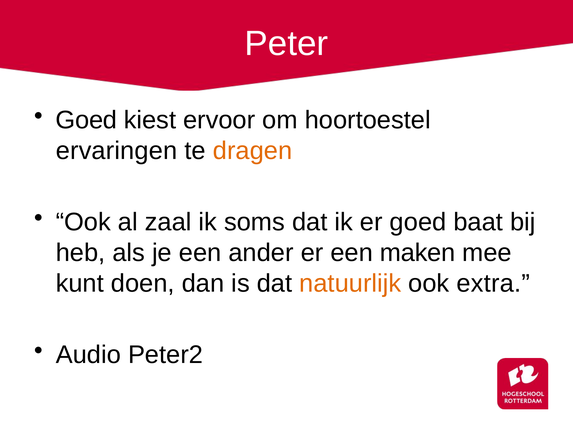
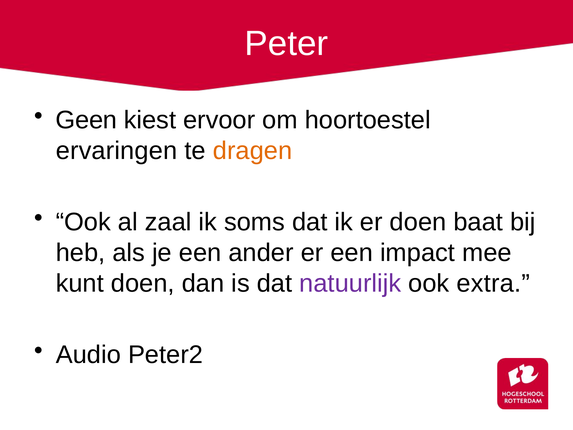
Goed at (86, 120): Goed -> Geen
er goed: goed -> doen
maken: maken -> impact
natuurlijk colour: orange -> purple
